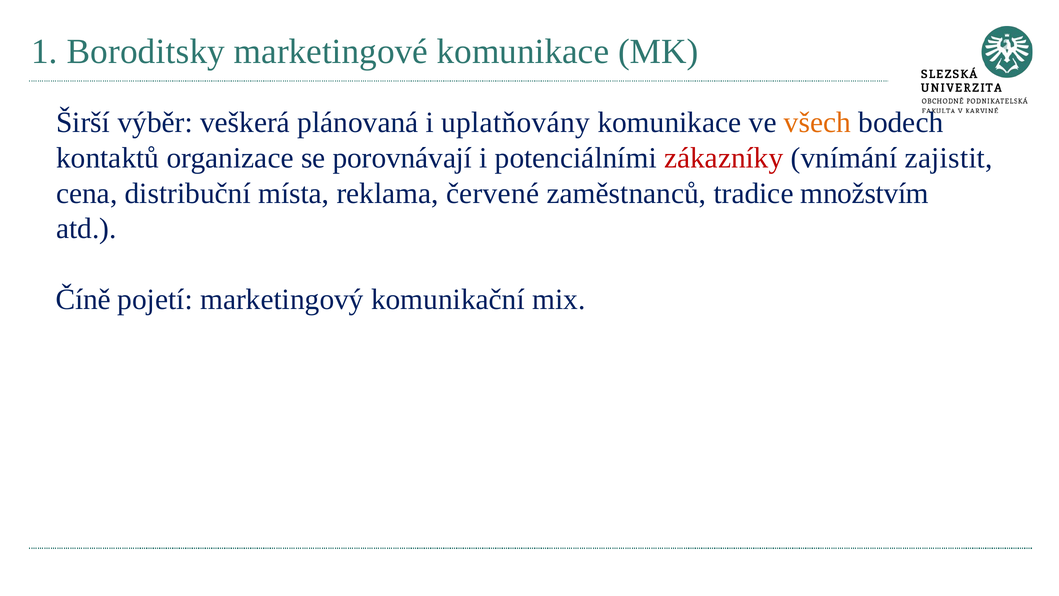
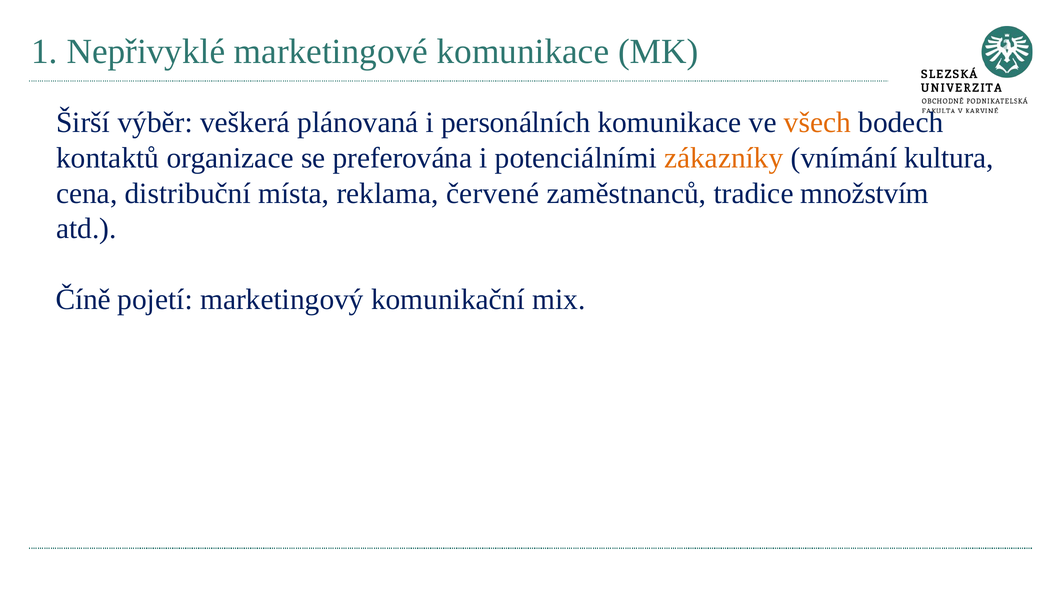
Boroditsky: Boroditsky -> Nepřivyklé
uplatňovány: uplatňovány -> personálních
porovnávají: porovnávají -> preferována
zákazníky colour: red -> orange
zajistit: zajistit -> kultura
